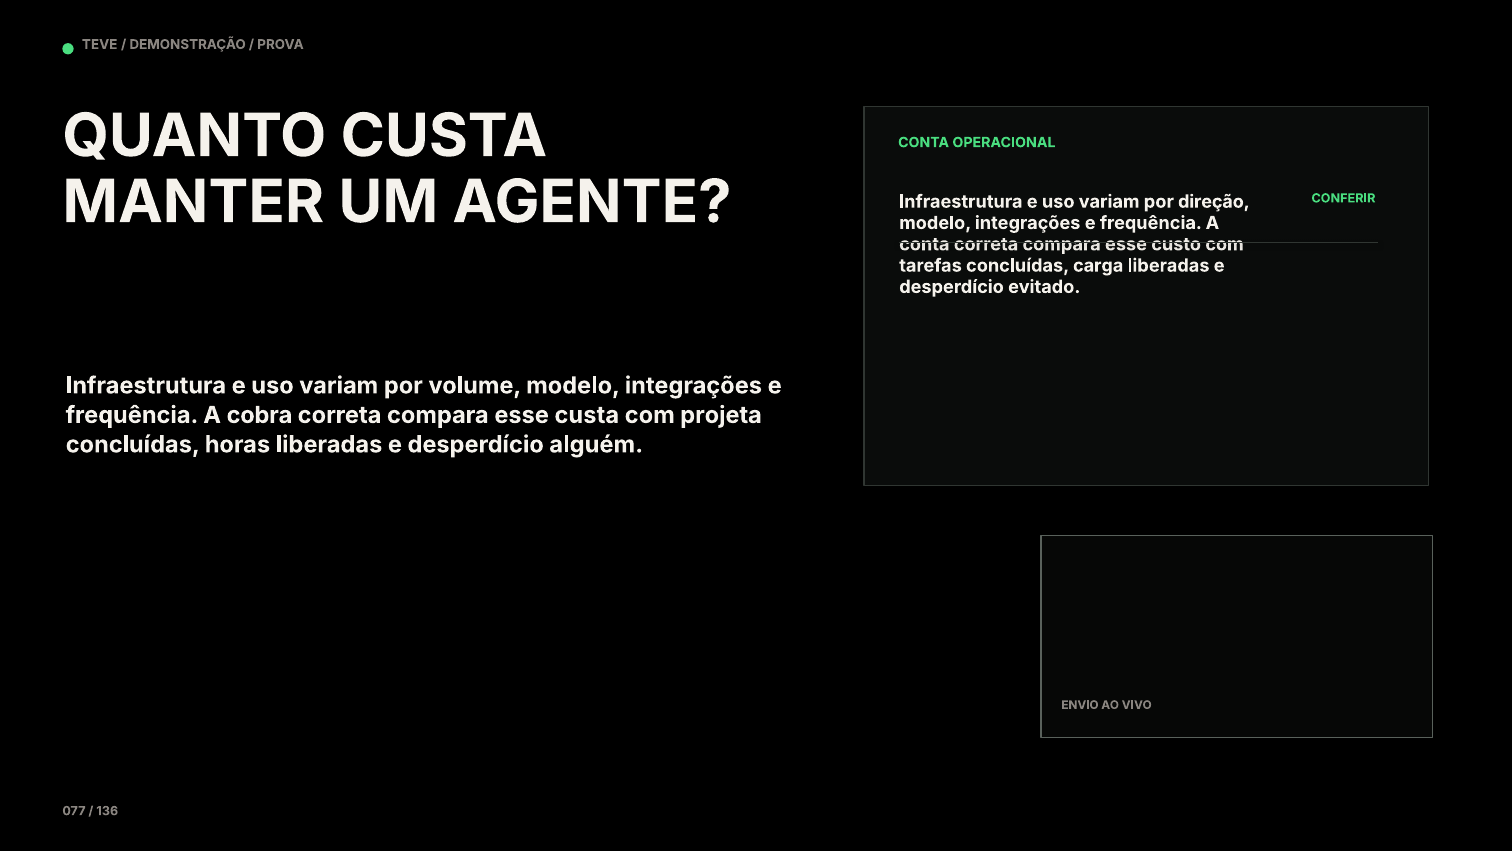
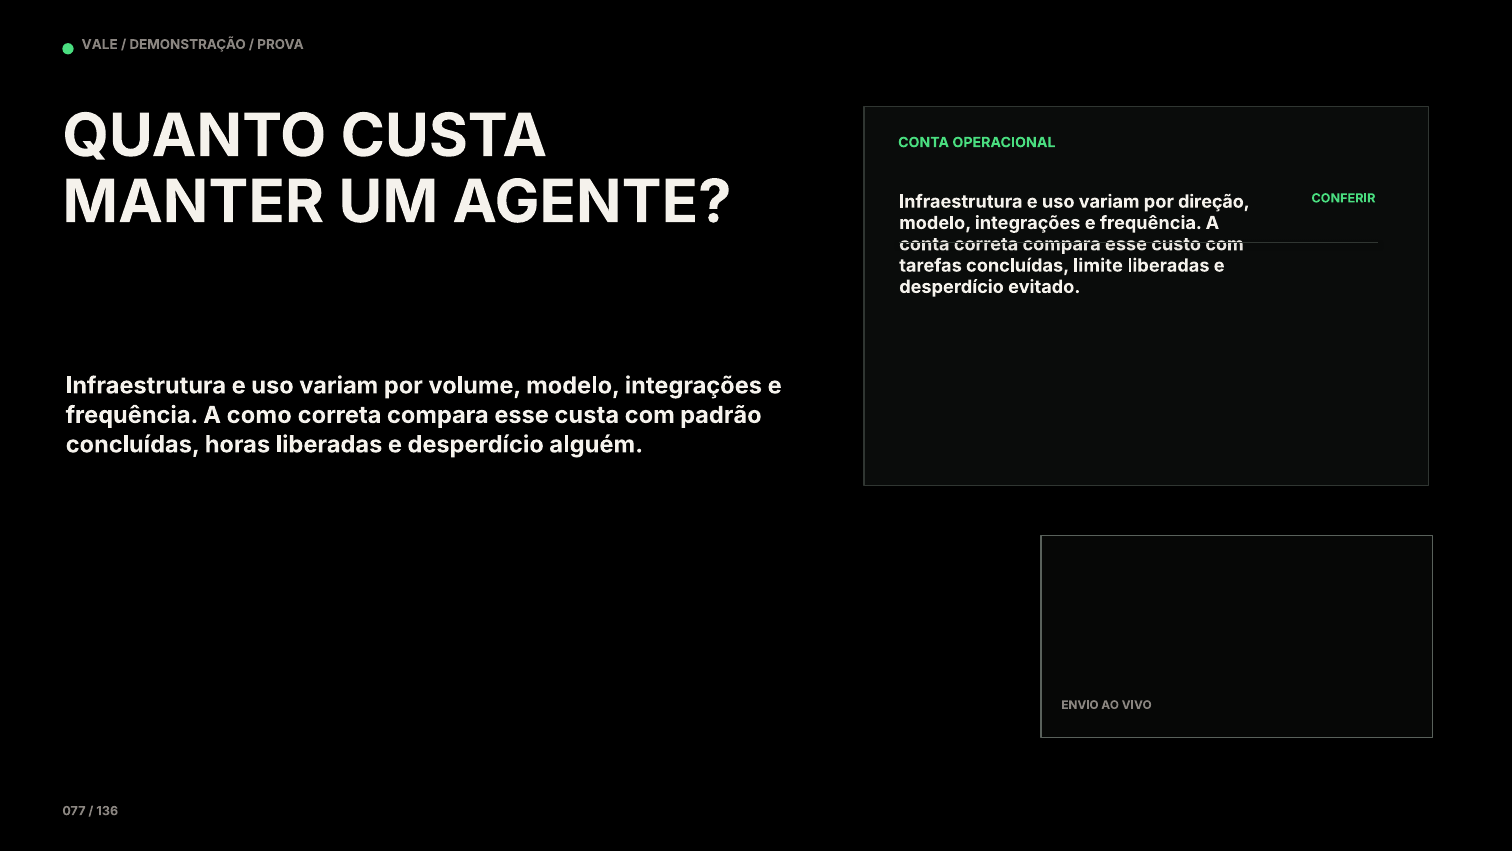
TEVE: TEVE -> VALE
carga: carga -> limite
cobra: cobra -> como
projeta: projeta -> padrão
